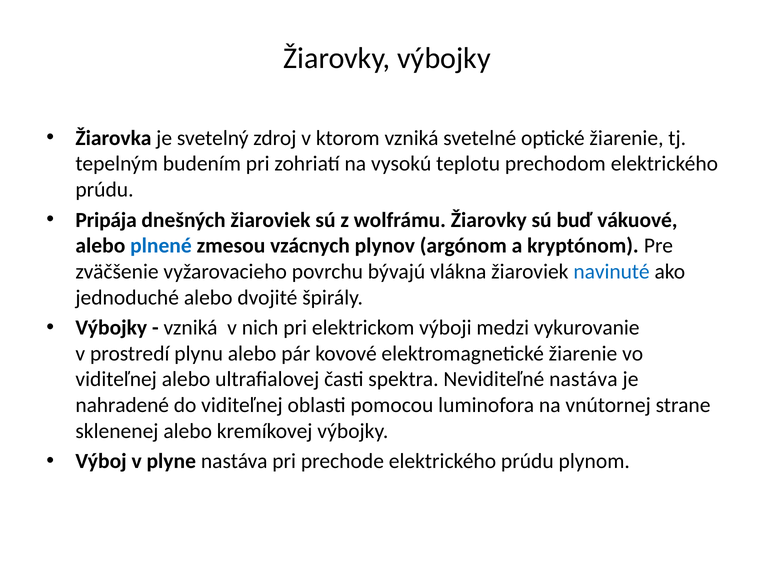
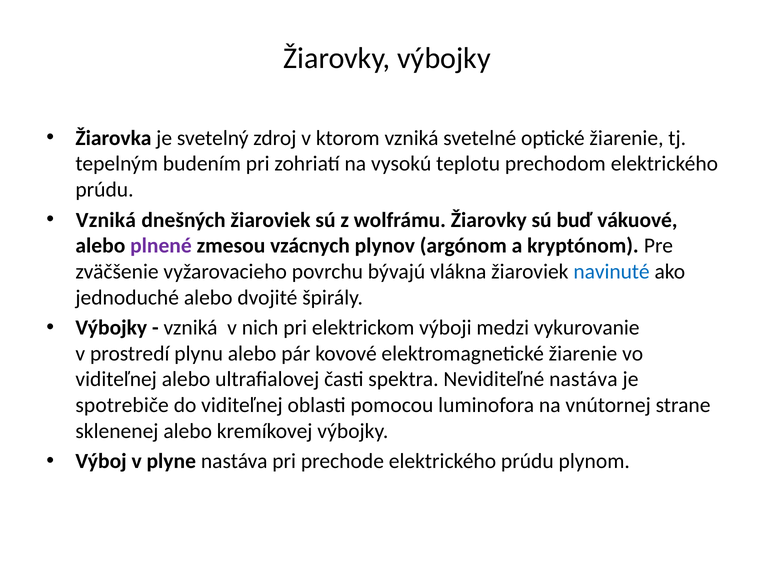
Pripája at (106, 220): Pripája -> Vzniká
plnené colour: blue -> purple
nahradené: nahradené -> spotrebiče
